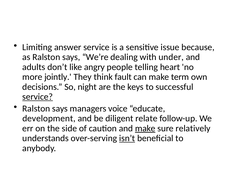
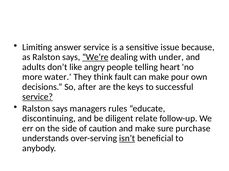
We’re underline: none -> present
jointly: jointly -> water
term: term -> pour
night: night -> after
voice: voice -> rules
development: development -> discontinuing
make at (145, 129) underline: present -> none
relatively: relatively -> purchase
